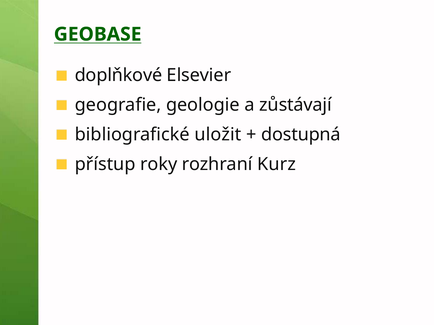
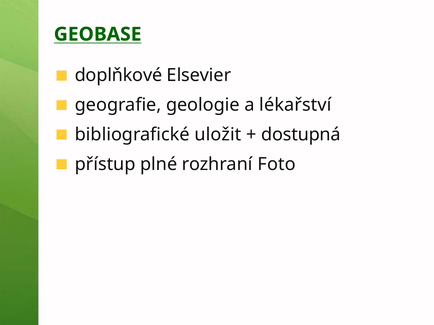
zůstávají: zůstávají -> lékařství
roky: roky -> plné
Kurz: Kurz -> Foto
